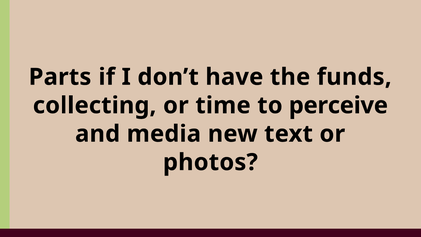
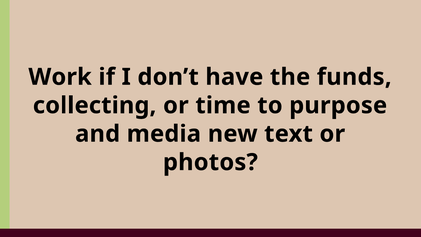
Parts: Parts -> Work
perceive: perceive -> purpose
